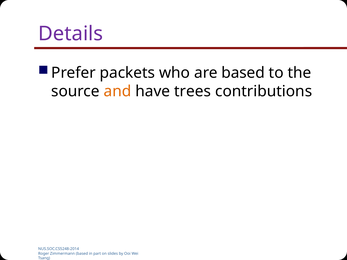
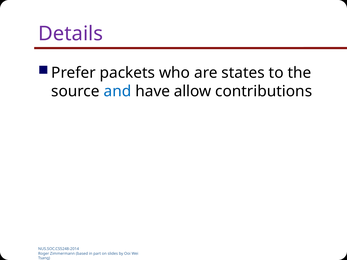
are based: based -> states
and colour: orange -> blue
trees: trees -> allow
